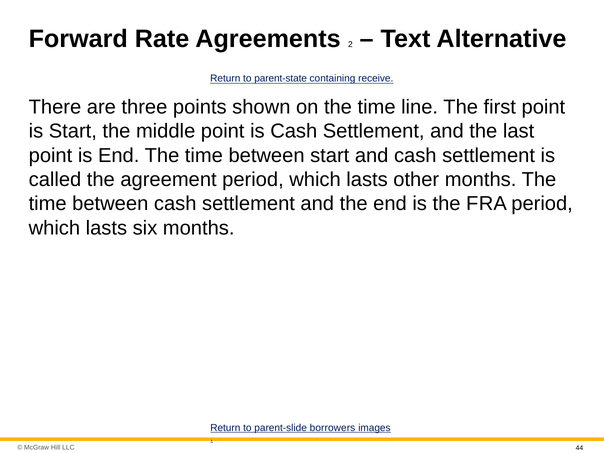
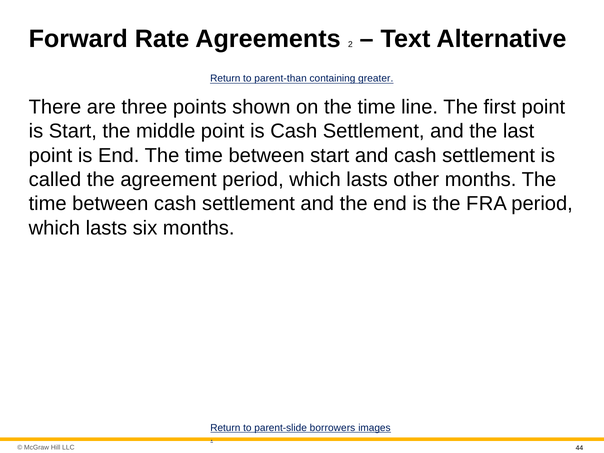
parent-state: parent-state -> parent-than
receive: receive -> greater
